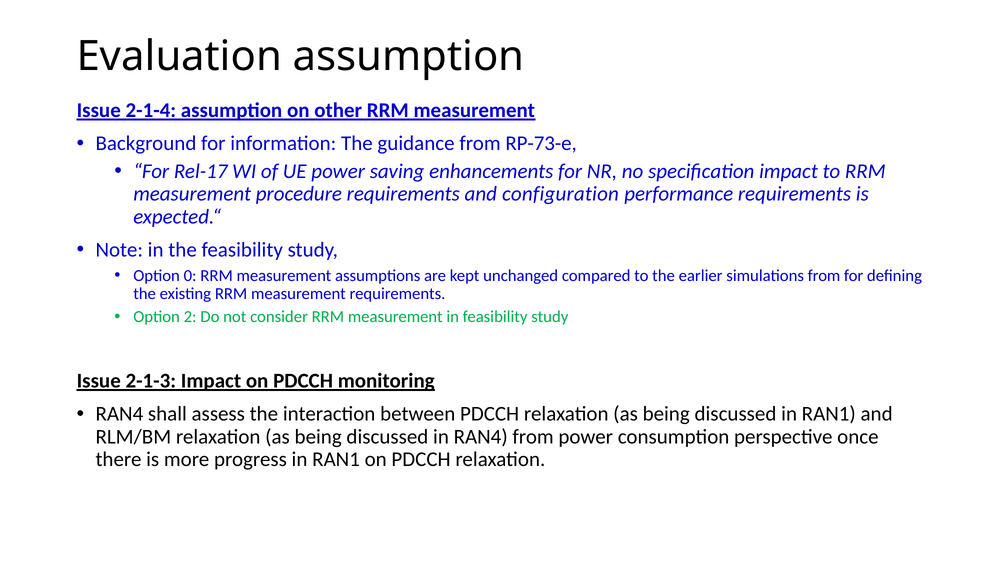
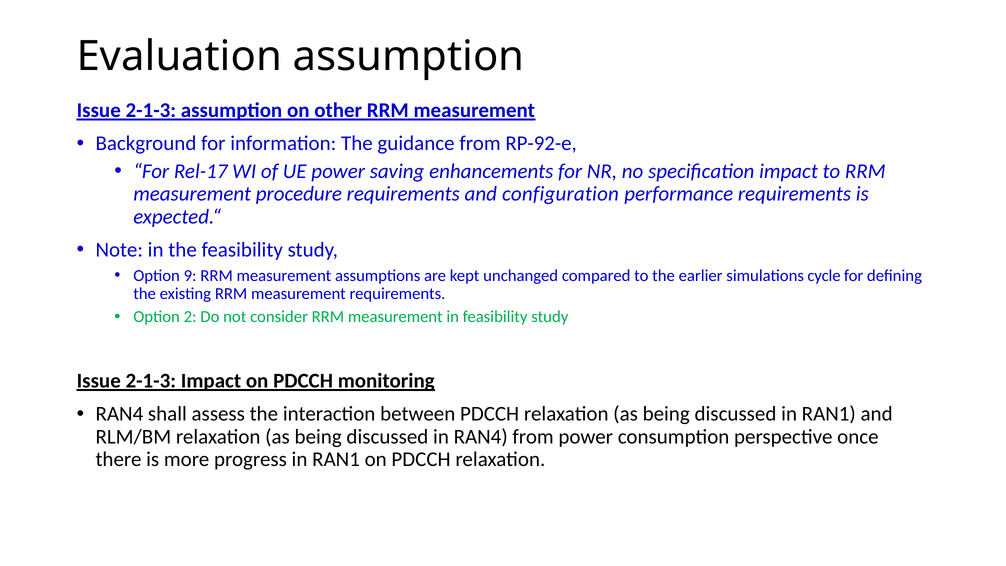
2-1-4 at (151, 110): 2-1-4 -> 2-1-3
RP-73-e: RP-73-e -> RP-92-e
0: 0 -> 9
simulations from: from -> cycle
